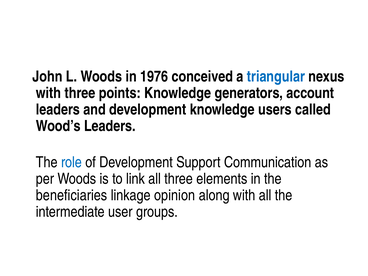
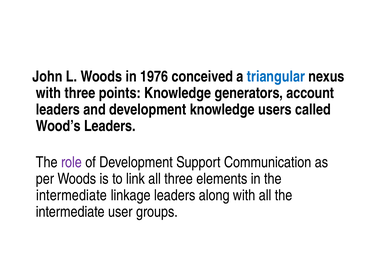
role colour: blue -> purple
beneficiaries at (72, 195): beneficiaries -> intermediate
linkage opinion: opinion -> leaders
